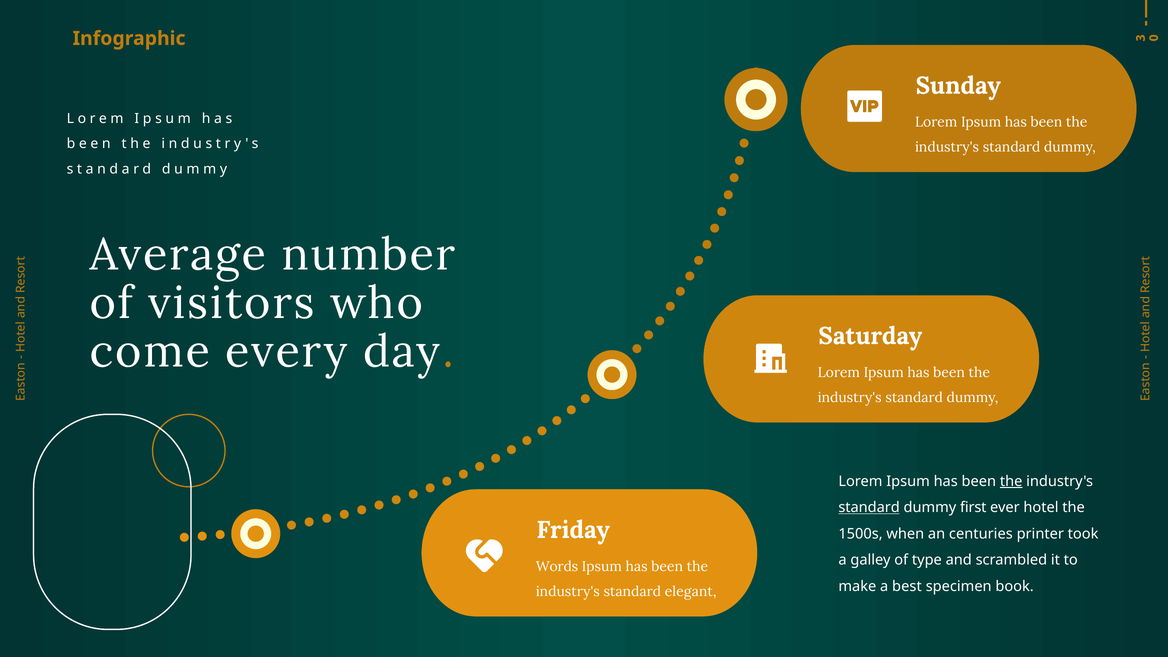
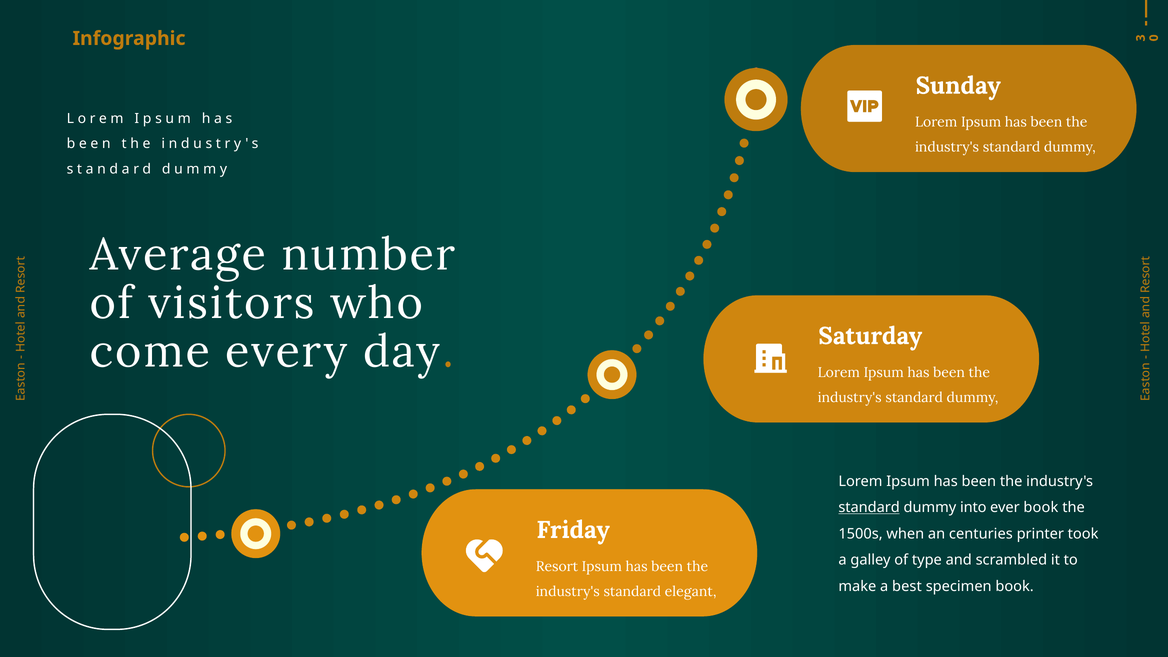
the at (1011, 481) underline: present -> none
first: first -> into
ever hotel: hotel -> book
Words: Words -> Resort
